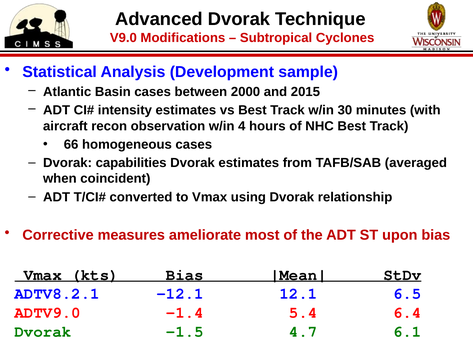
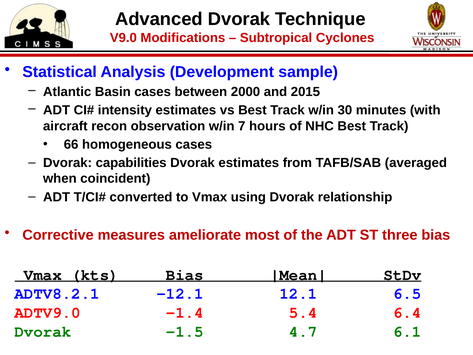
4: 4 -> 7
upon: upon -> three
